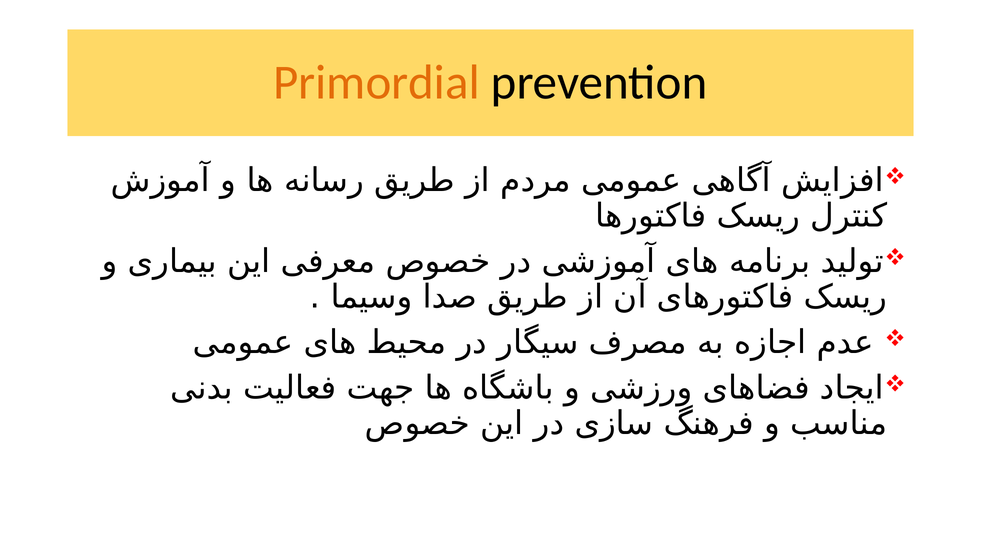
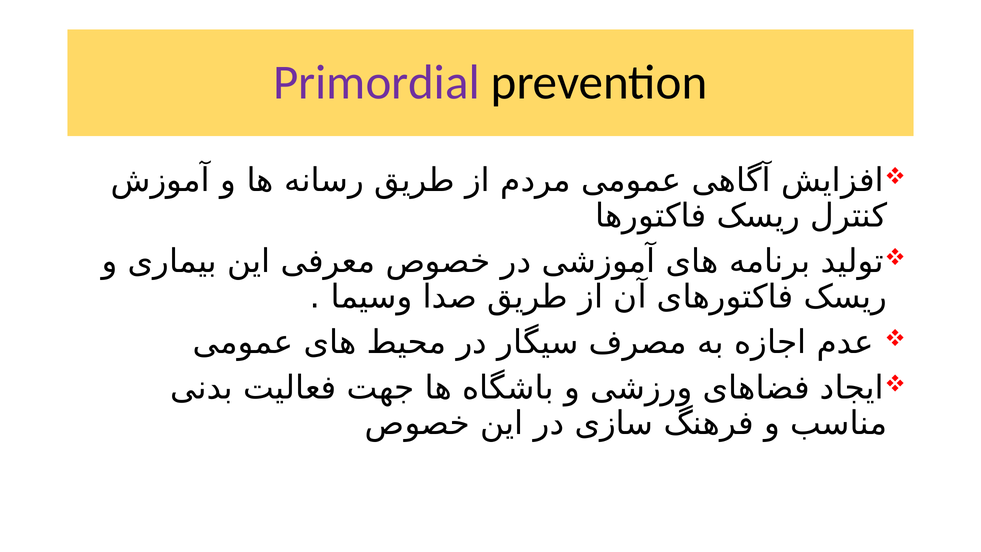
Primordial colour: orange -> purple
